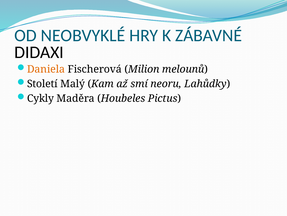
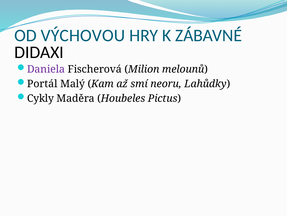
NEOBVYKLÉ: NEOBVYKLÉ -> VÝCHOVOU
Daniela colour: orange -> purple
Století: Století -> Portál
